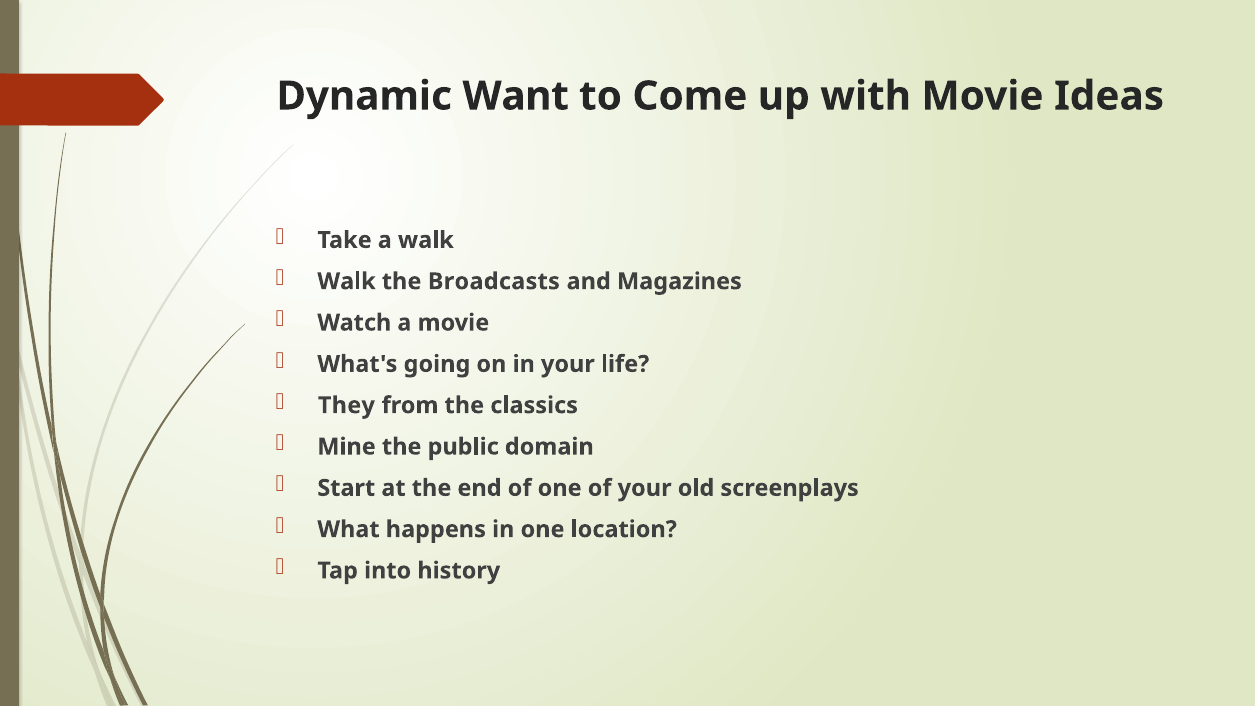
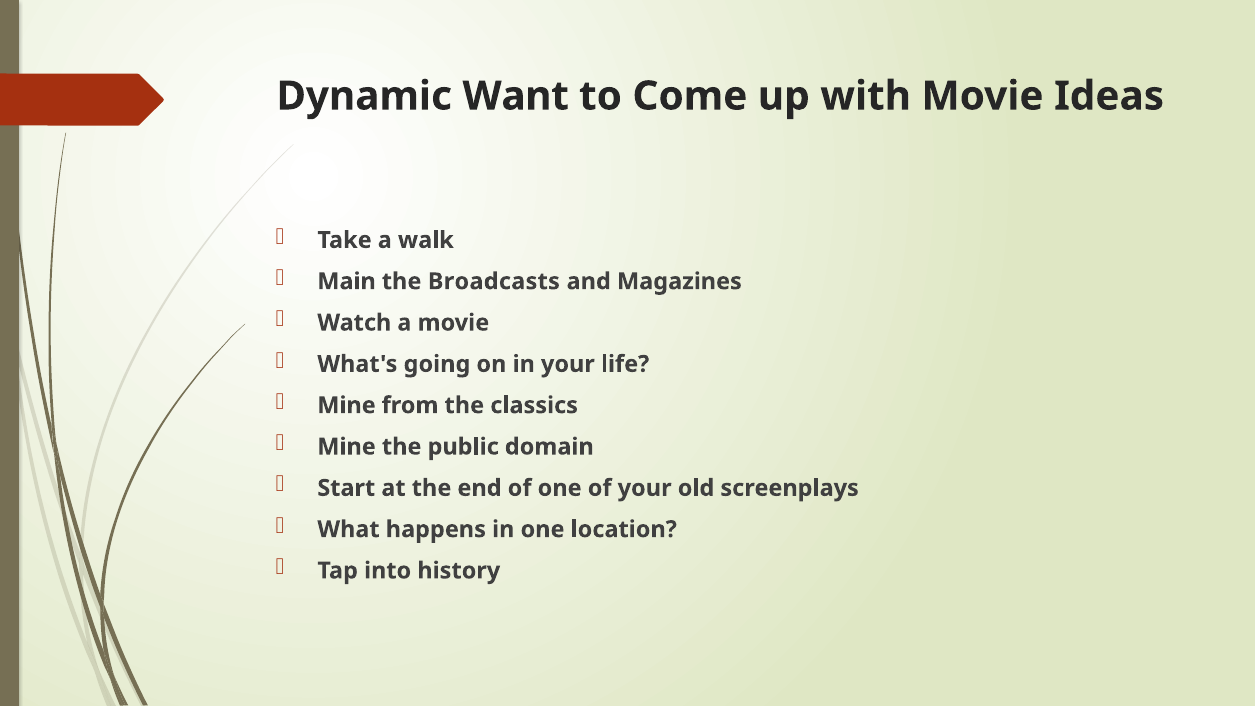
Walk at (347, 281): Walk -> Main
They at (346, 405): They -> Mine
